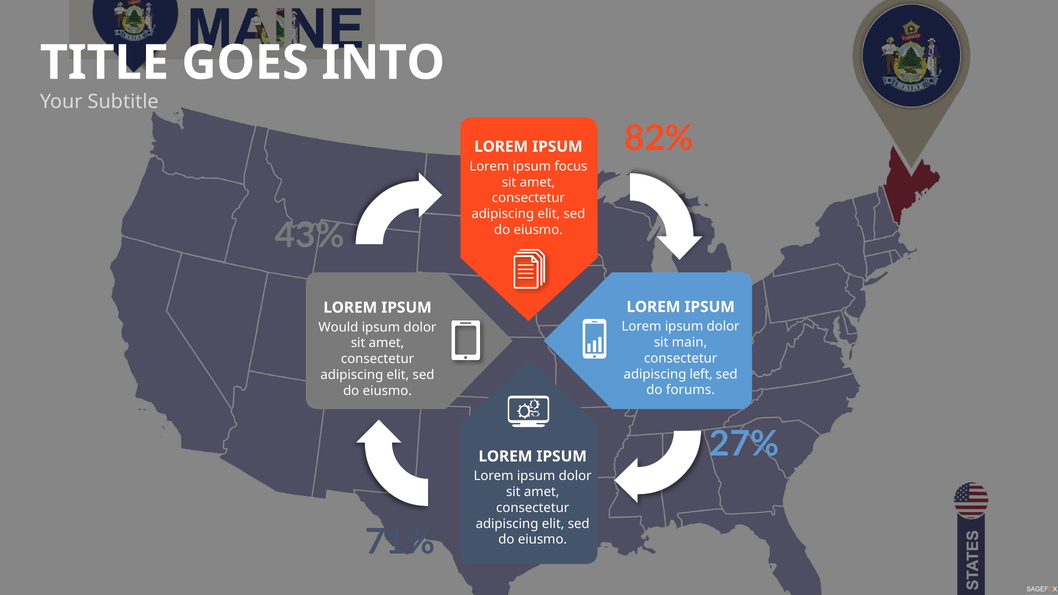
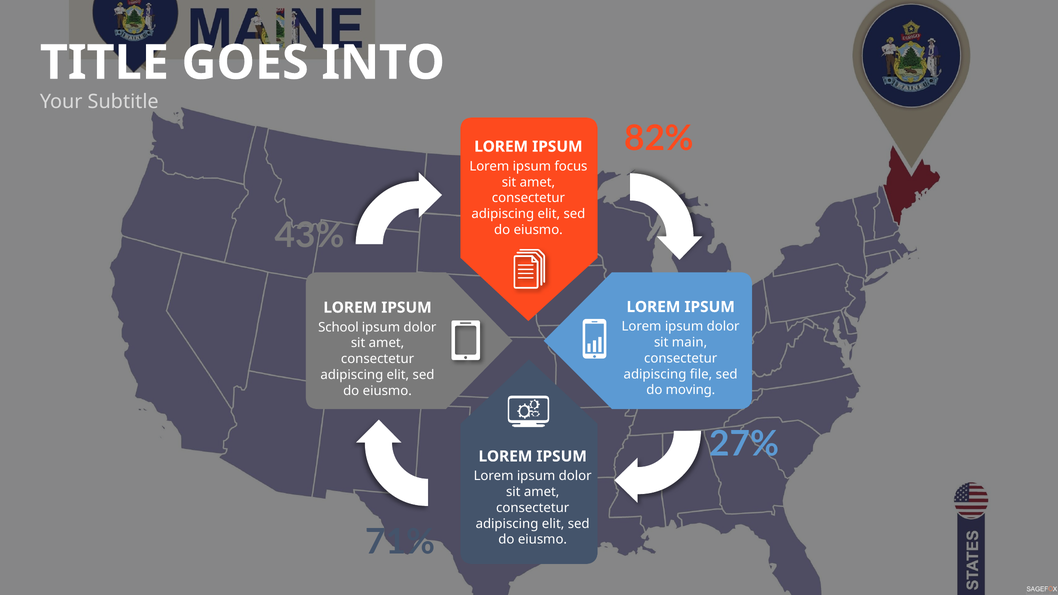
Would: Would -> School
left: left -> file
forums: forums -> moving
